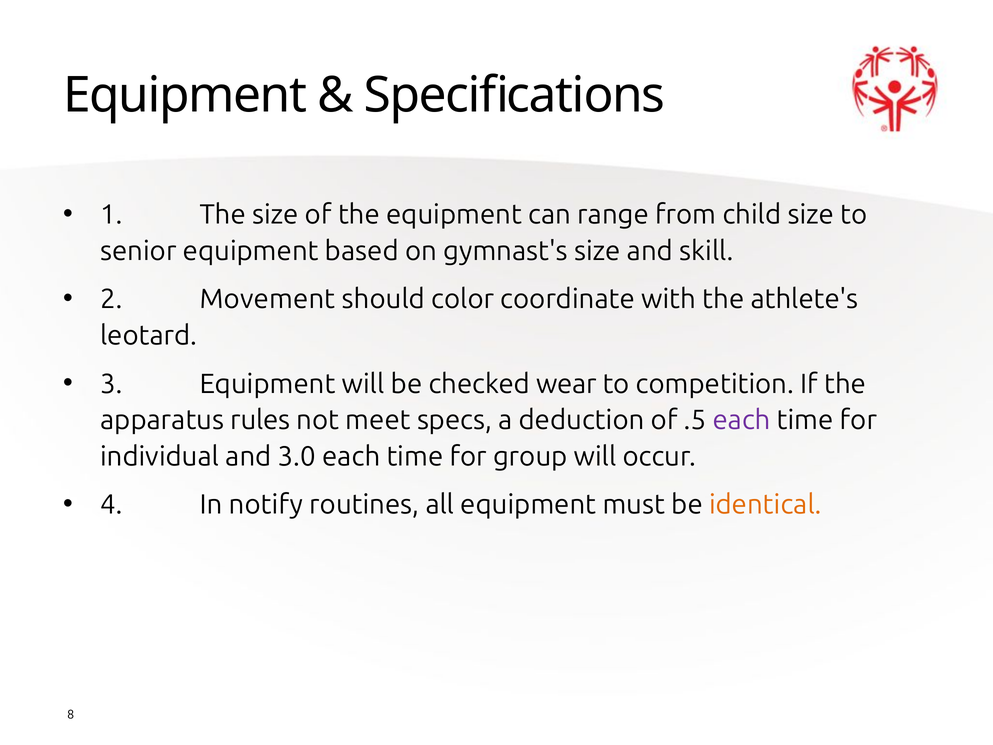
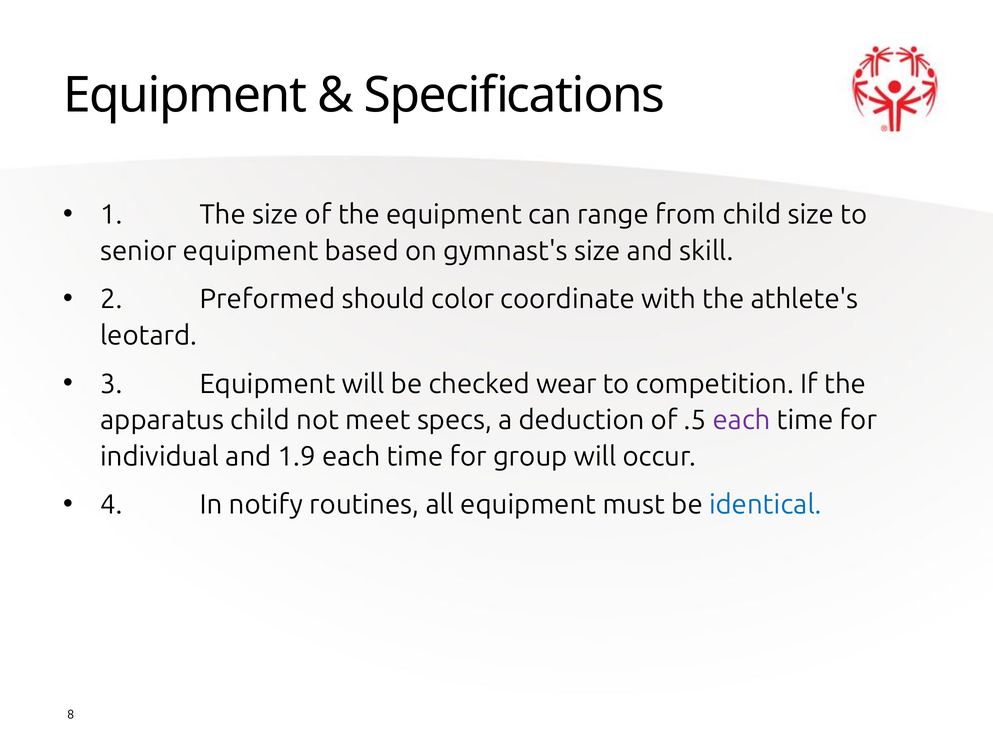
Movement: Movement -> Preformed
apparatus rules: rules -> child
3.0: 3.0 -> 1.9
identical colour: orange -> blue
